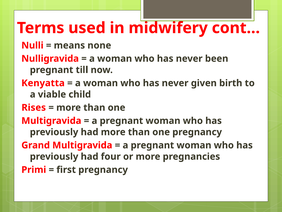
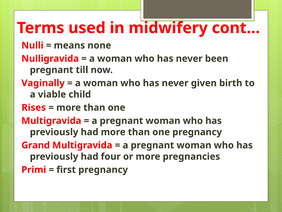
Kenyatta: Kenyatta -> Vaginally
